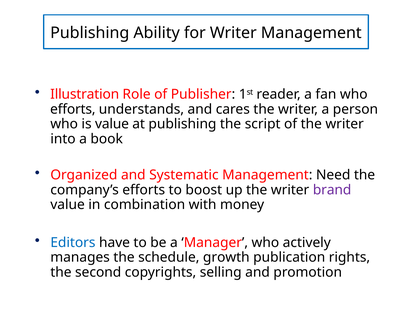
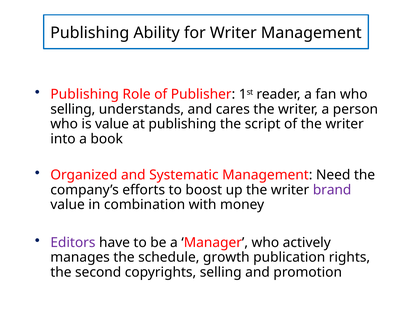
Illustration at (85, 94): Illustration -> Publishing
efforts at (73, 109): efforts -> selling
Editors colour: blue -> purple
